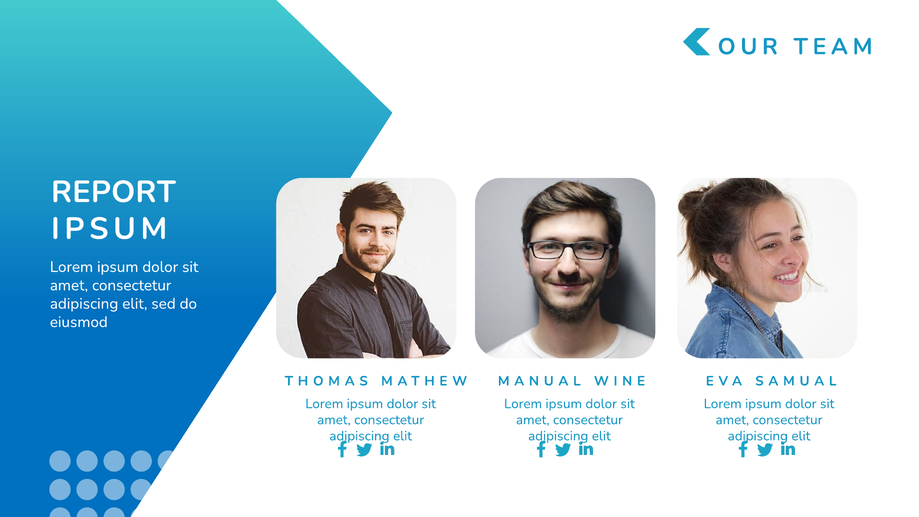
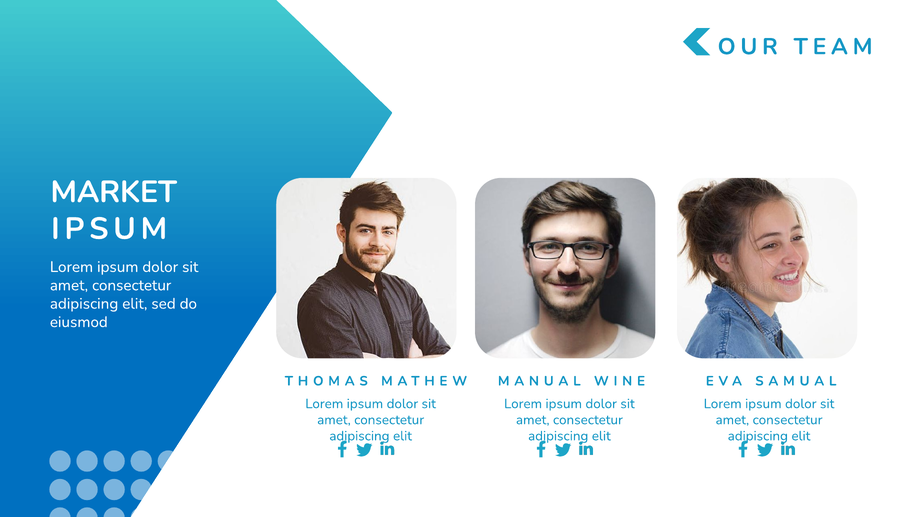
REPORT: REPORT -> MARKET
